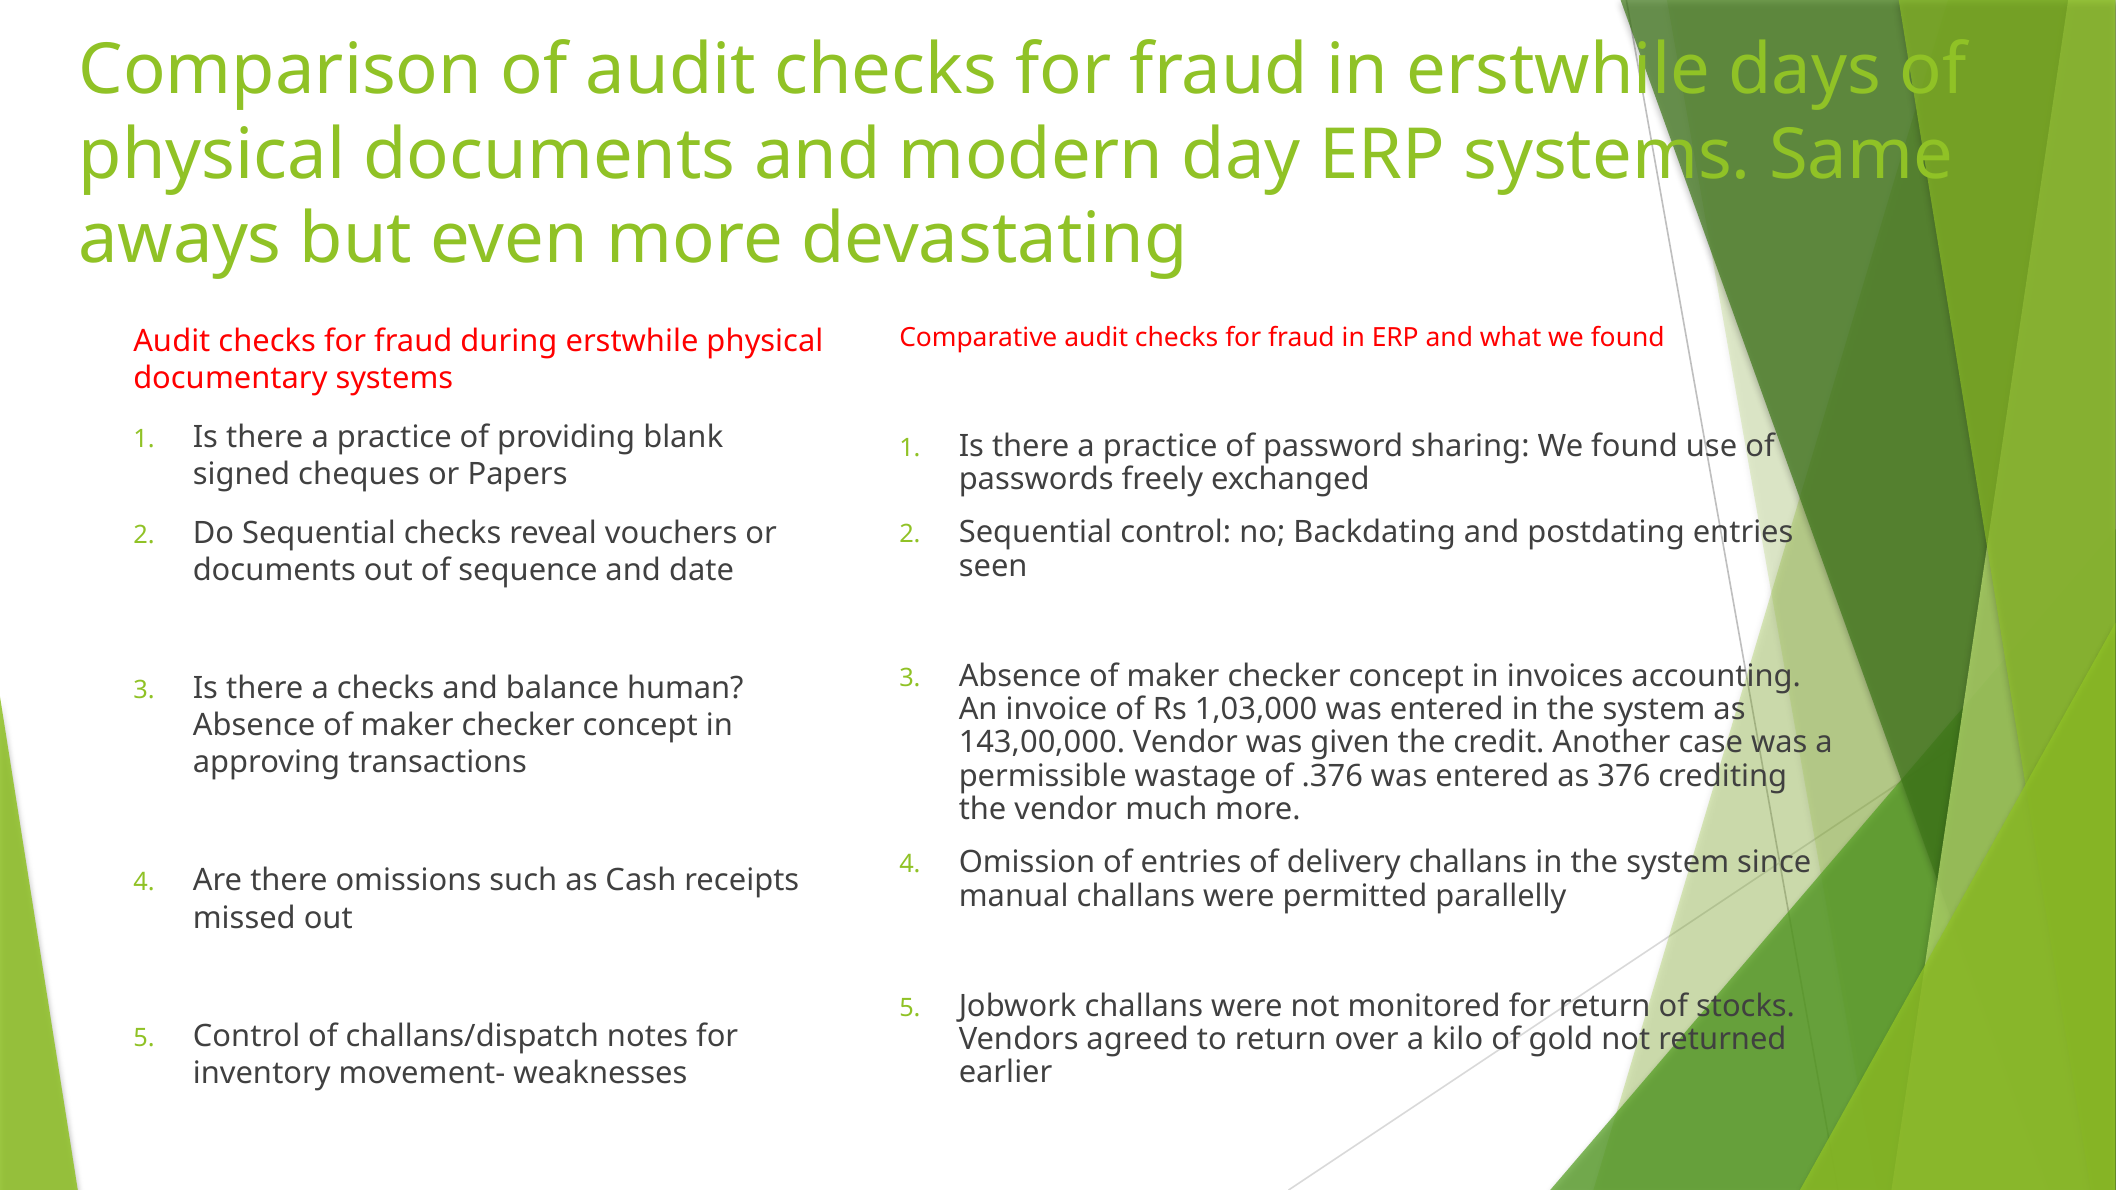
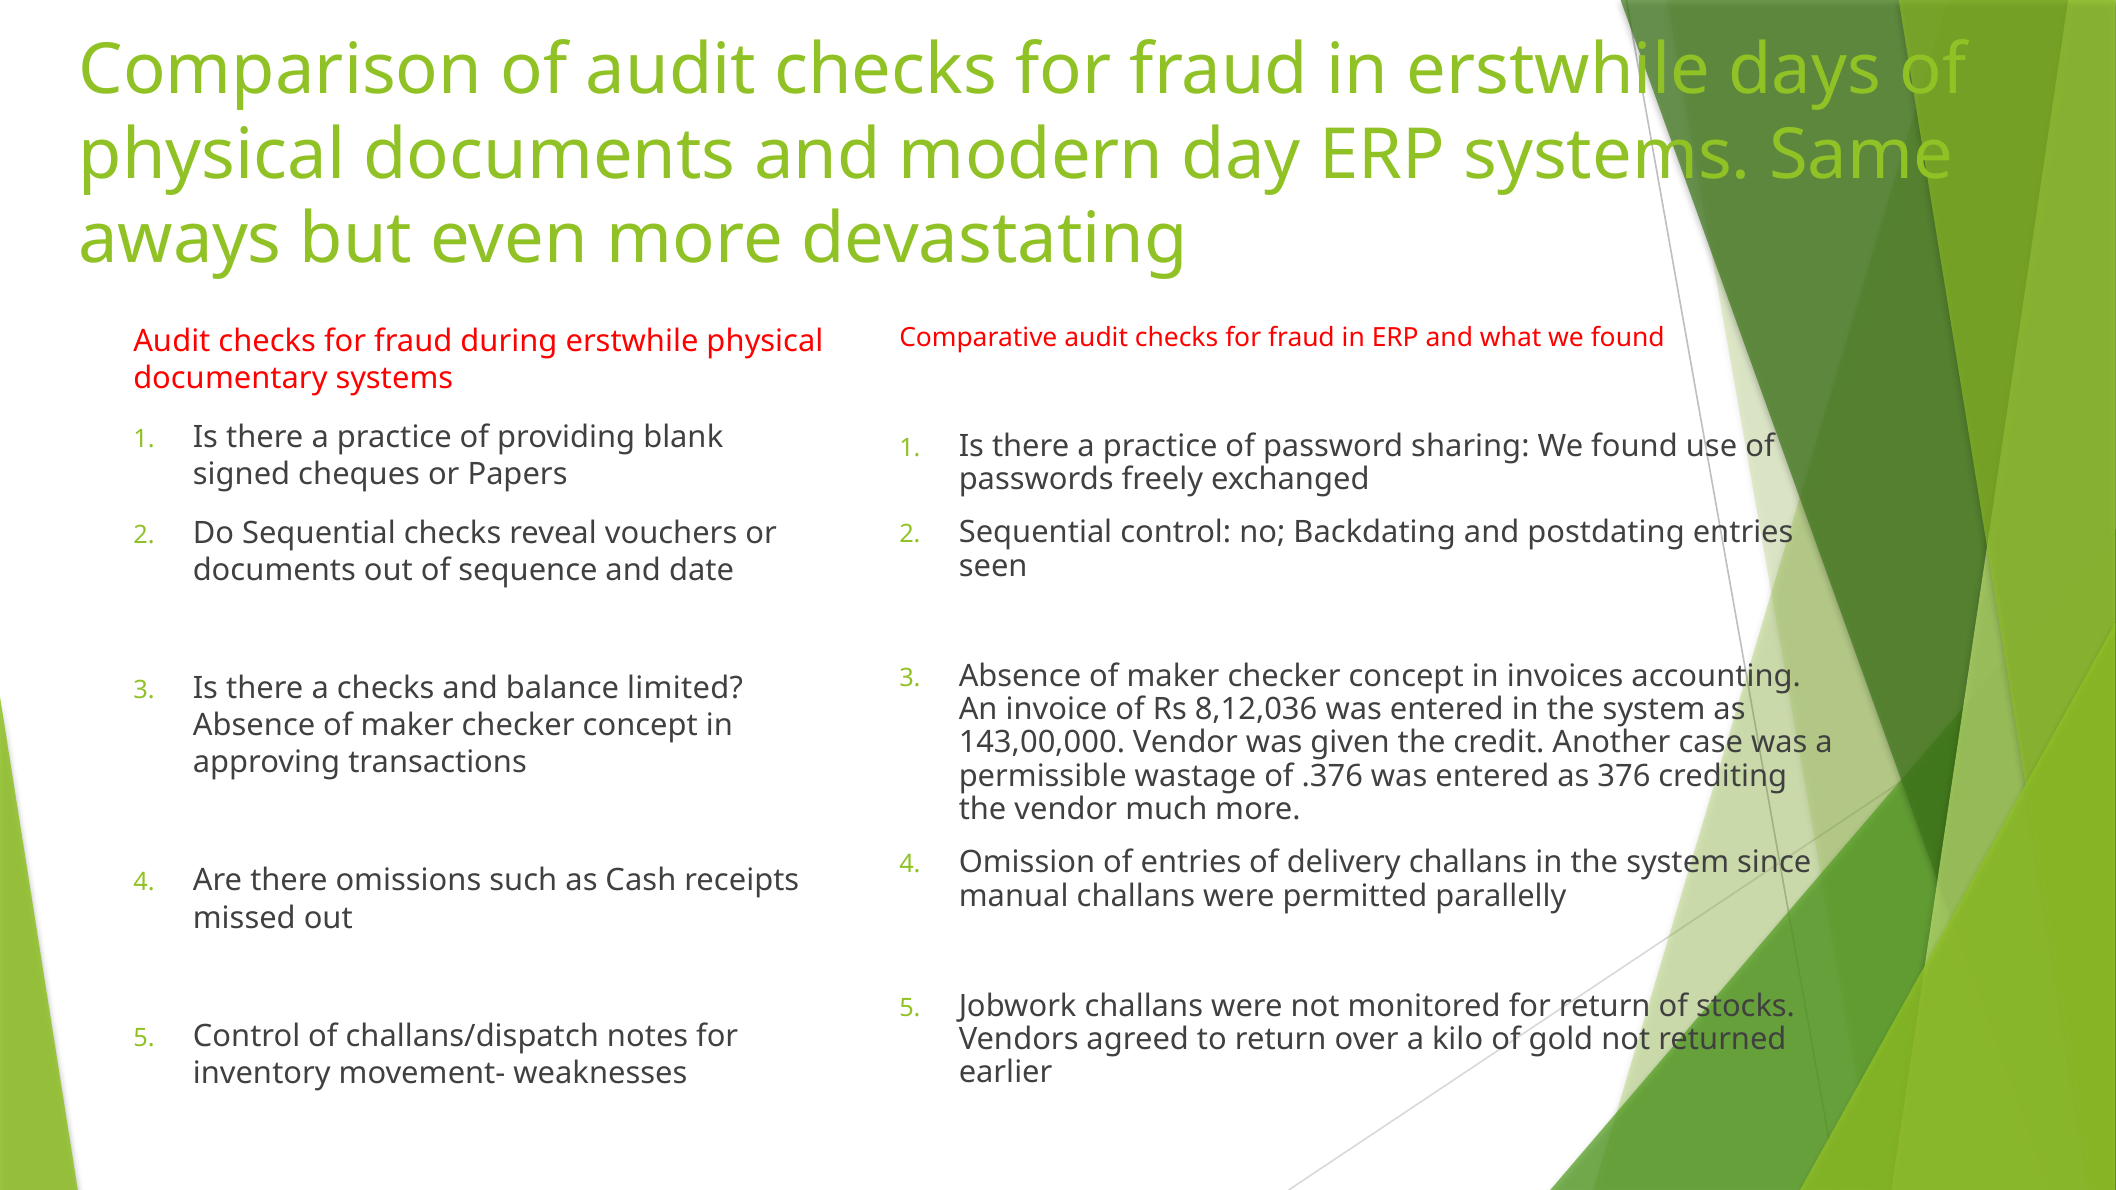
human: human -> limited
1,03,000: 1,03,000 -> 8,12,036
